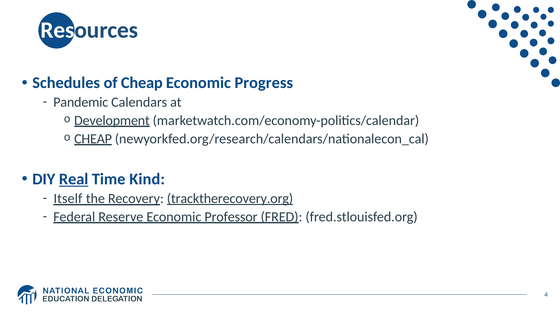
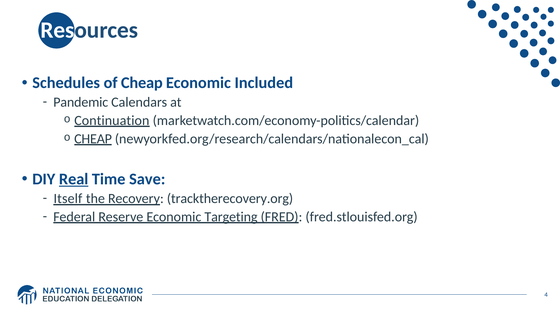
Progress: Progress -> Included
Development: Development -> Continuation
Kind: Kind -> Save
tracktherecovery.org underline: present -> none
Professor: Professor -> Targeting
